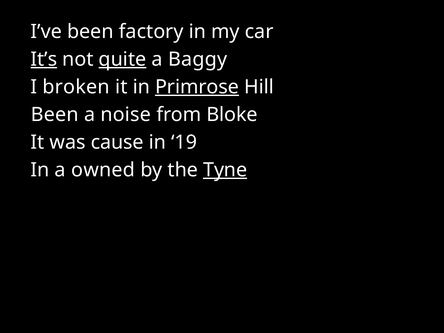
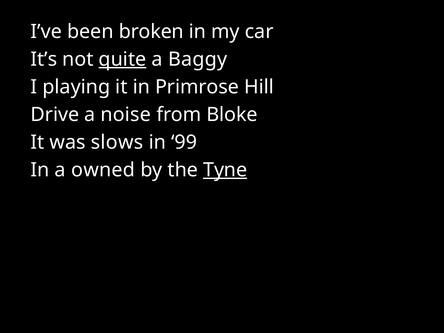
factory: factory -> broken
It’s underline: present -> none
broken: broken -> playing
Primrose underline: present -> none
Been at (55, 115): Been -> Drive
cause: cause -> slows
19: 19 -> 99
